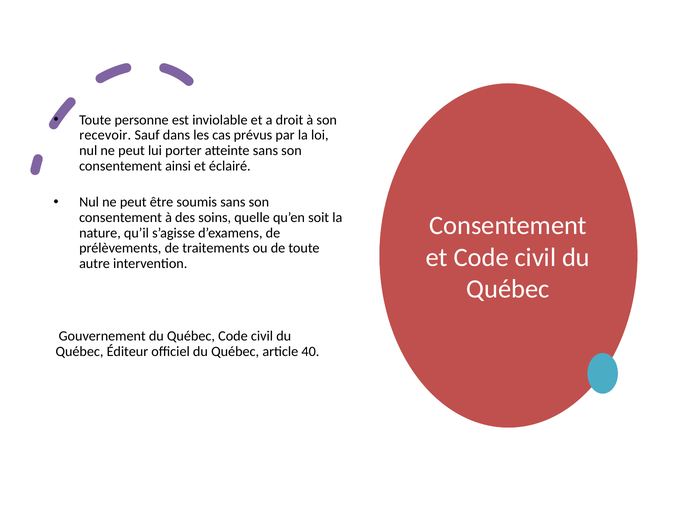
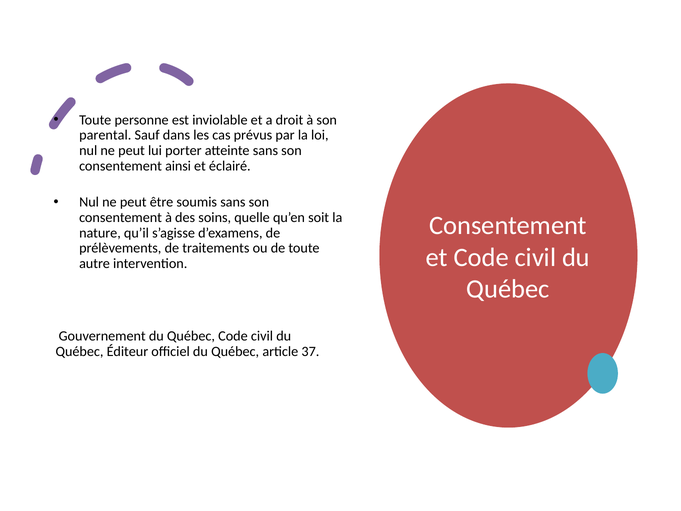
recevoir: recevoir -> parental
40: 40 -> 37
